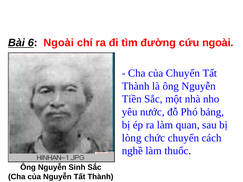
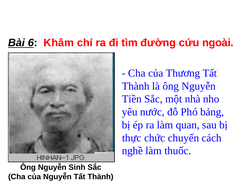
6 Ngoài: Ngoài -> Khâm
của Chuyển: Chuyển -> Thương
lòng: lòng -> thực
